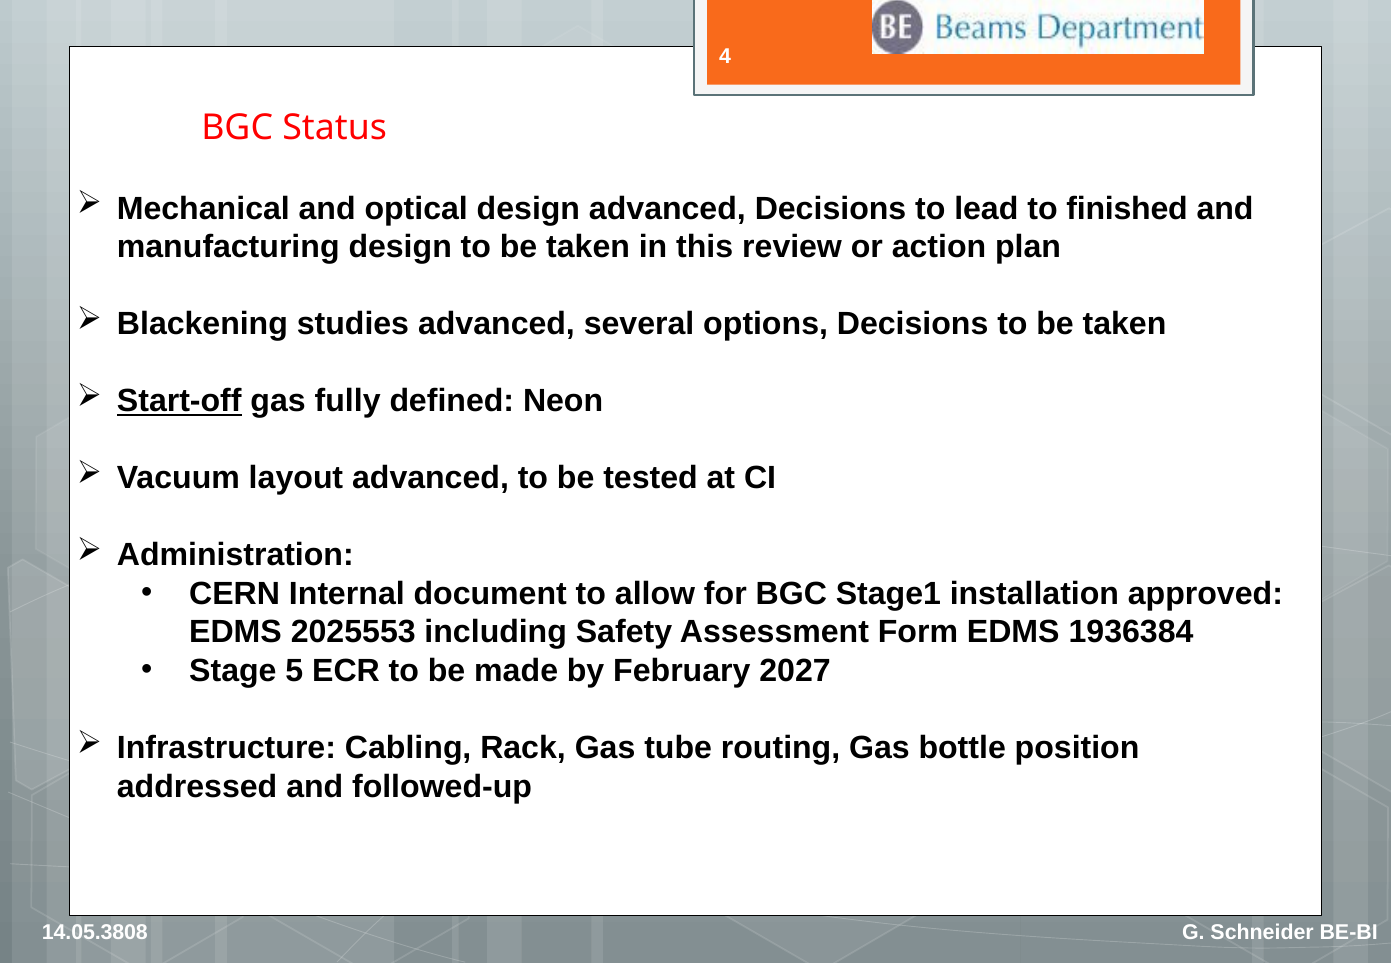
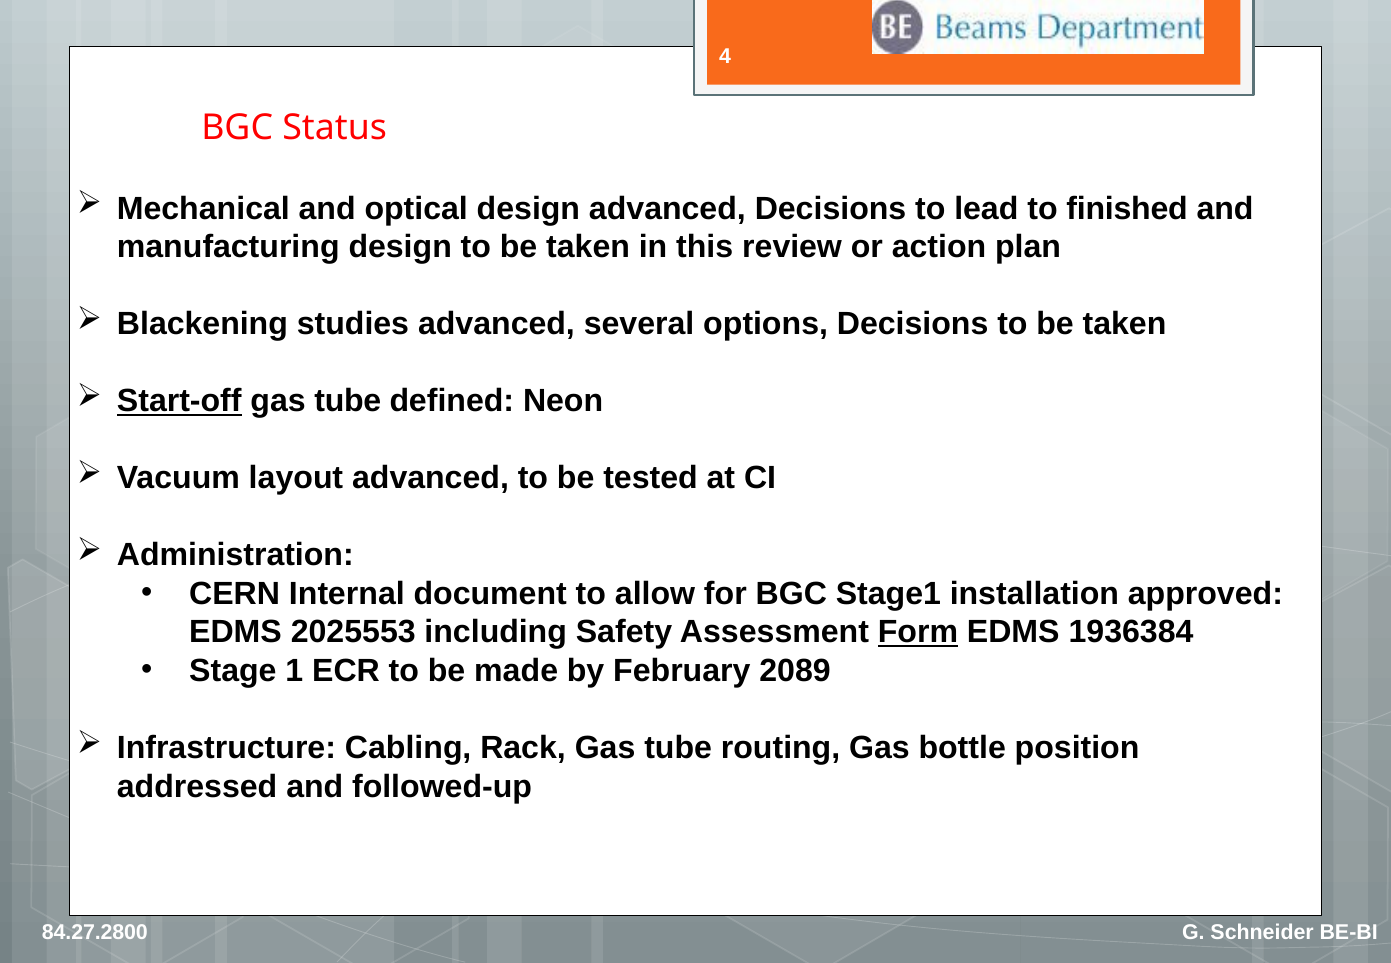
fully at (348, 401): fully -> tube
Form underline: none -> present
5: 5 -> 1
2027: 2027 -> 2089
14.05.3808: 14.05.3808 -> 84.27.2800
